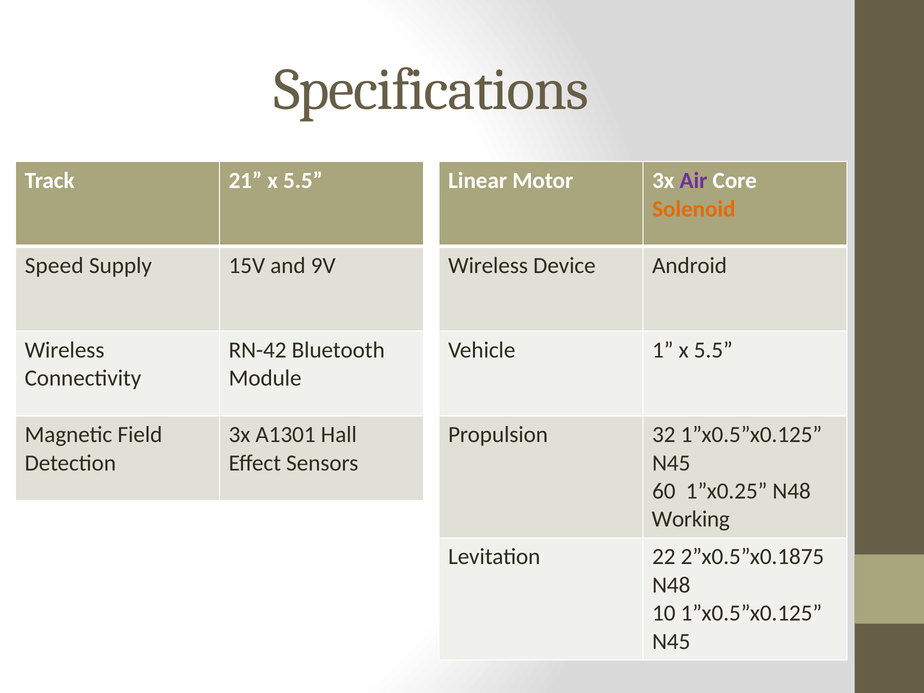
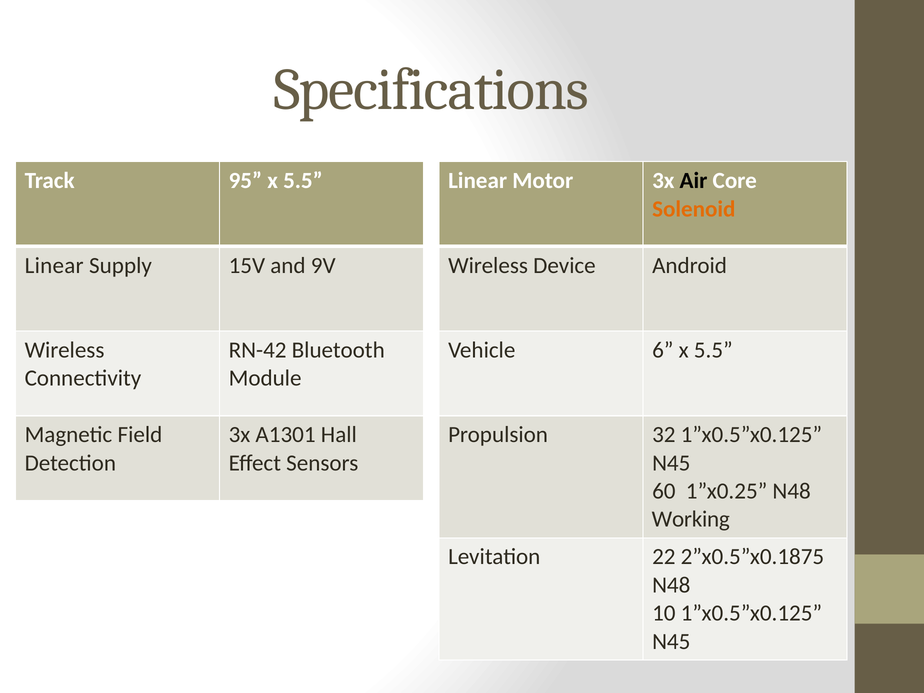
21: 21 -> 95
Air colour: purple -> black
Speed at (54, 265): Speed -> Linear
1: 1 -> 6
